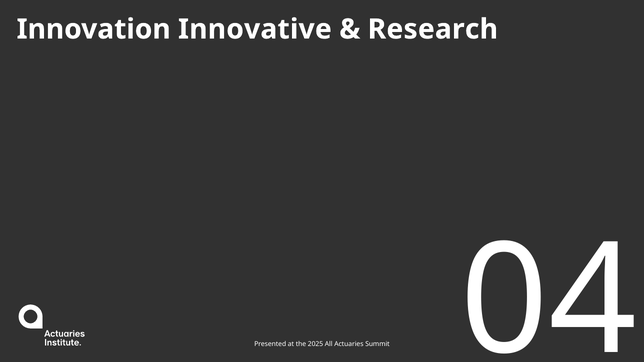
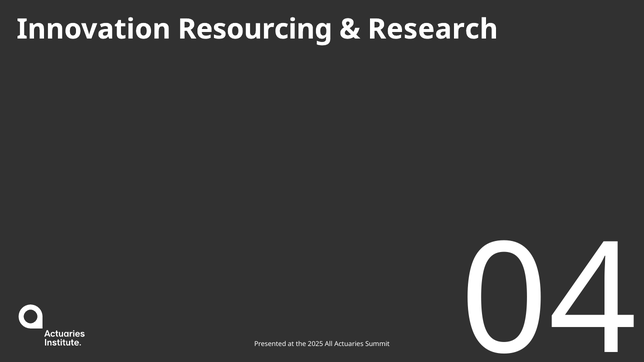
Innovative: Innovative -> Resourcing
